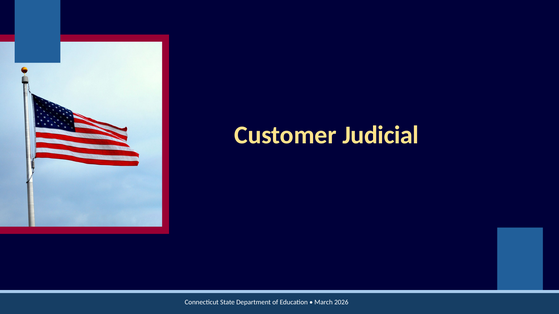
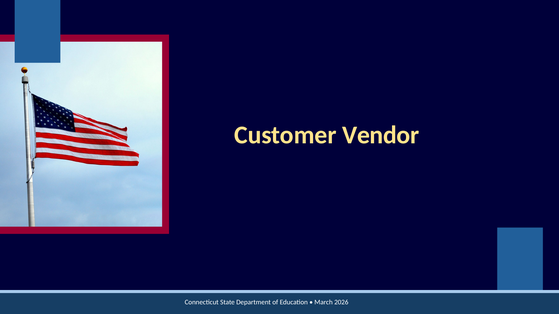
Judicial: Judicial -> Vendor
